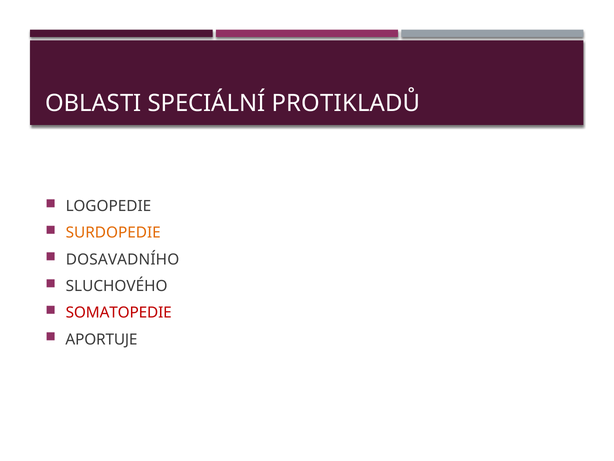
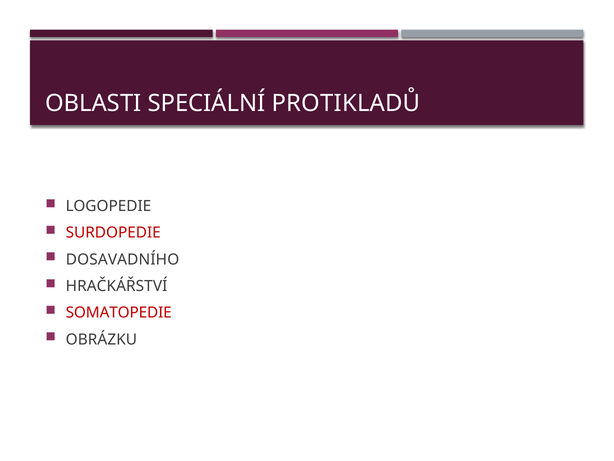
SURDOPEDIE colour: orange -> red
SLUCHOVÉHO: SLUCHOVÉHO -> HRAČKÁŘSTVÍ
APORTUJE: APORTUJE -> OBRÁZKU
